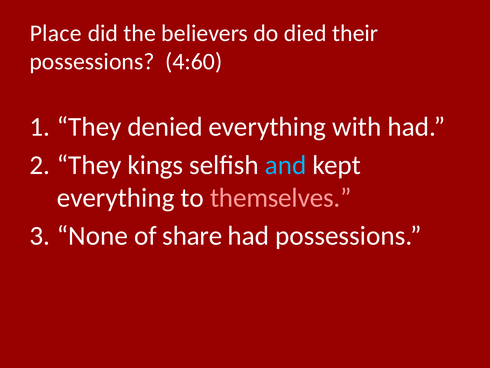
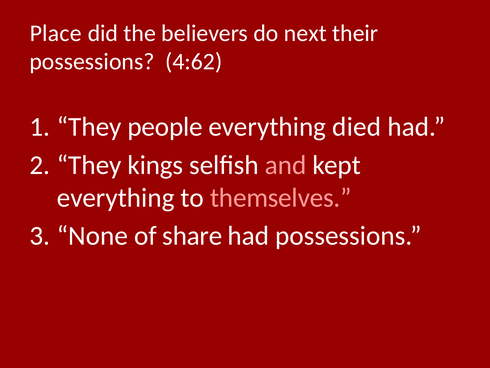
died: died -> next
4:60: 4:60 -> 4:62
denied: denied -> people
with: with -> died
and colour: light blue -> pink
